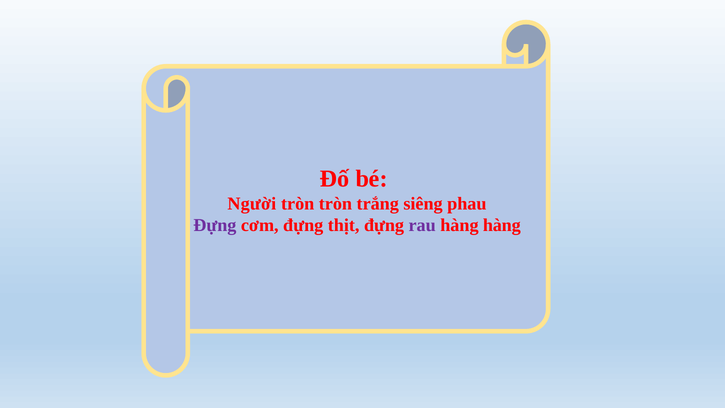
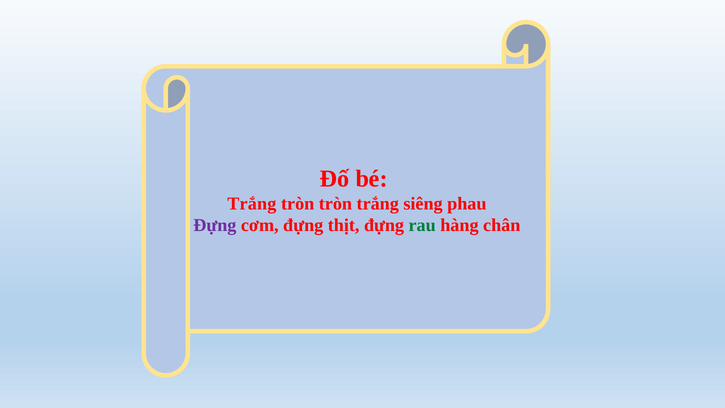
Người at (252, 204): Người -> Trắng
rau colour: purple -> green
hàng hàng: hàng -> chân
